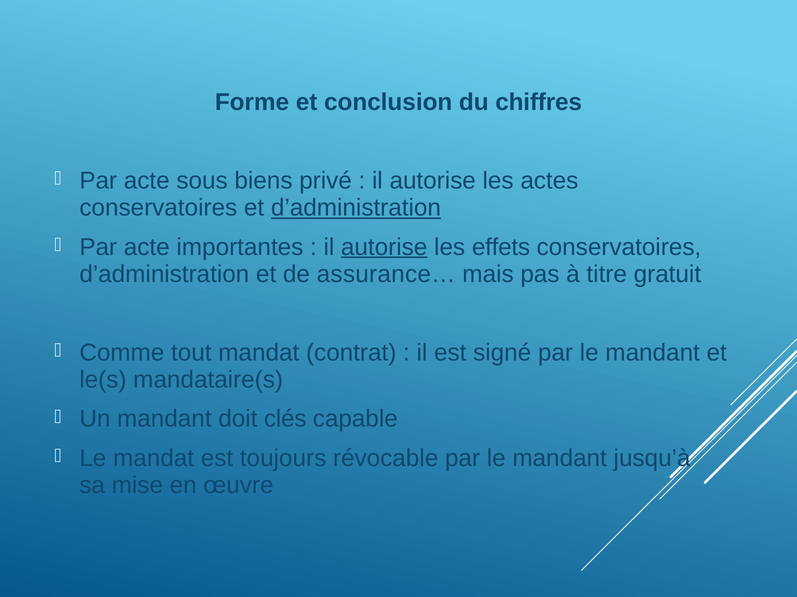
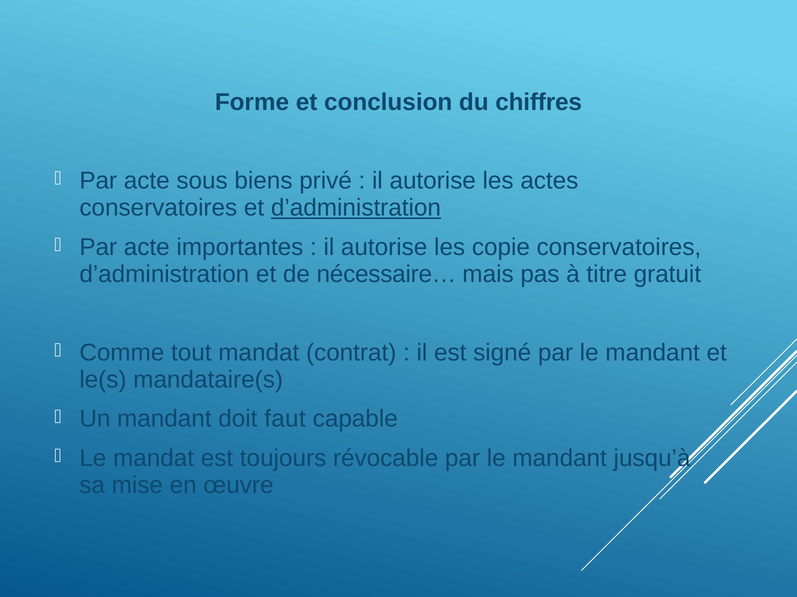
autorise at (384, 247) underline: present -> none
effets: effets -> copie
assurance…: assurance… -> nécessaire…
clés: clés -> faut
